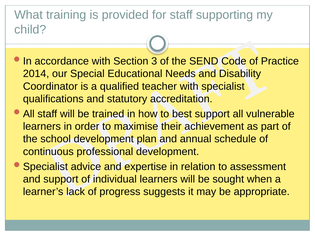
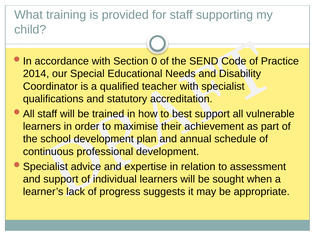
3: 3 -> 0
